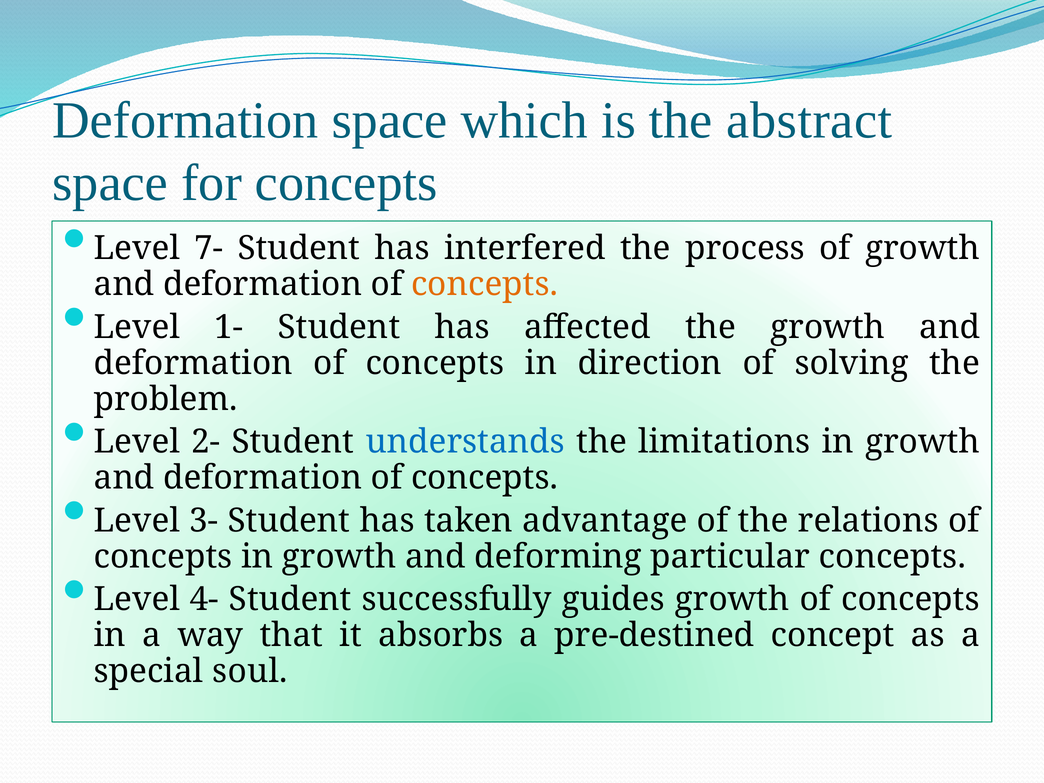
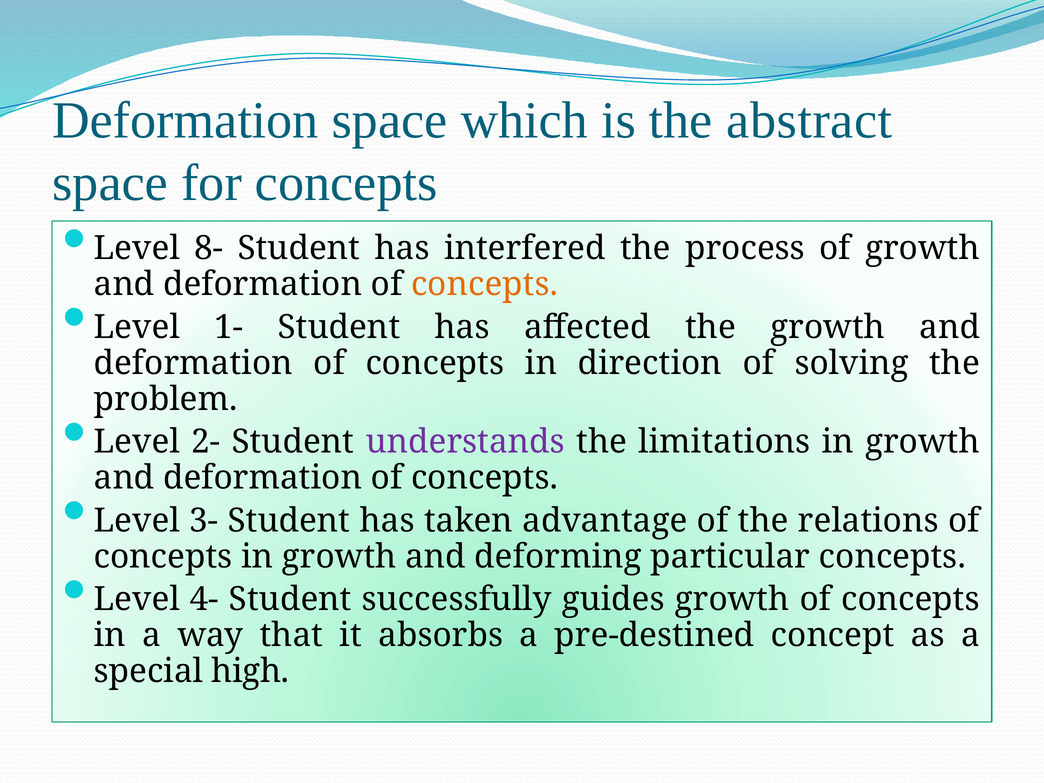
7-: 7- -> 8-
understands colour: blue -> purple
soul: soul -> high
